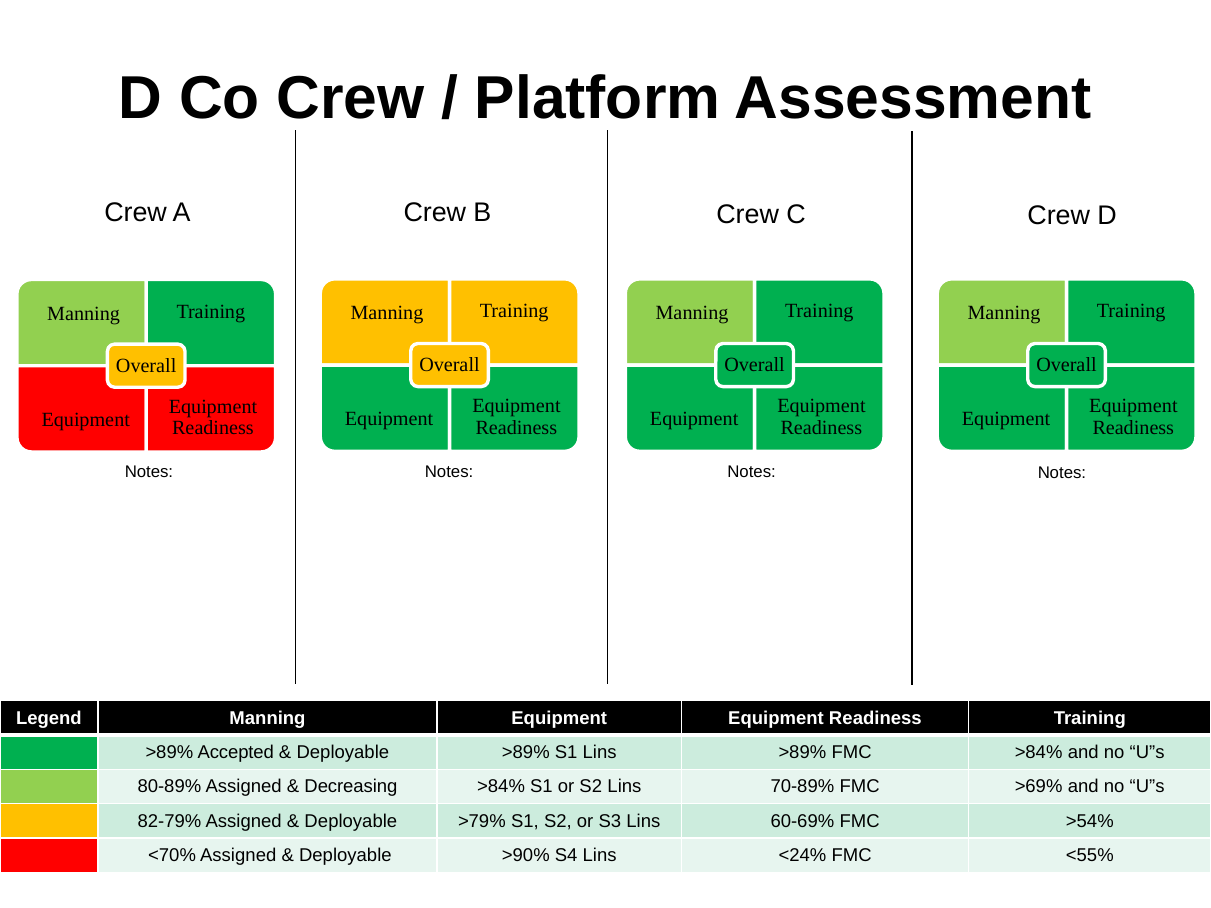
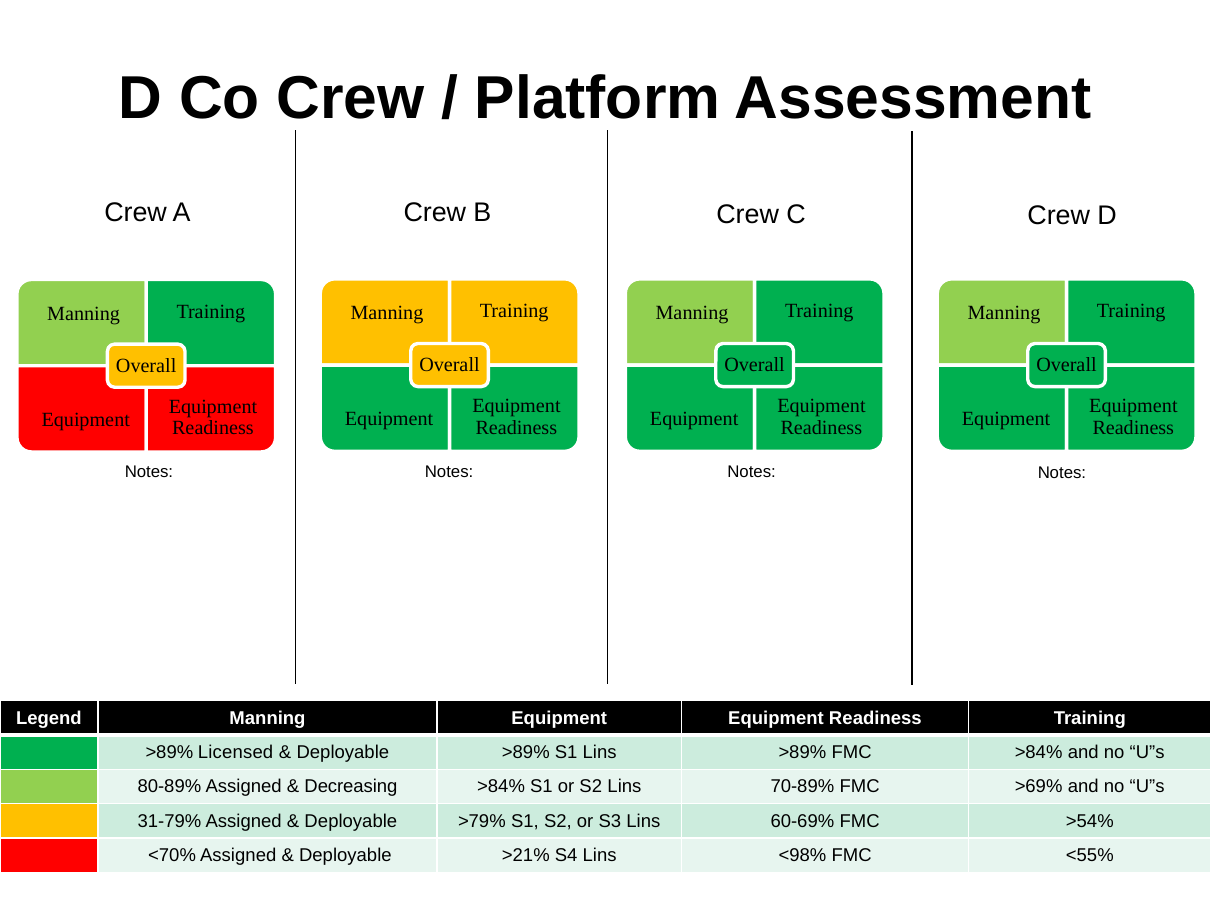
Accepted: Accepted -> Licensed
82-79%: 82-79% -> 31-79%
>90%: >90% -> >21%
<24%: <24% -> <98%
